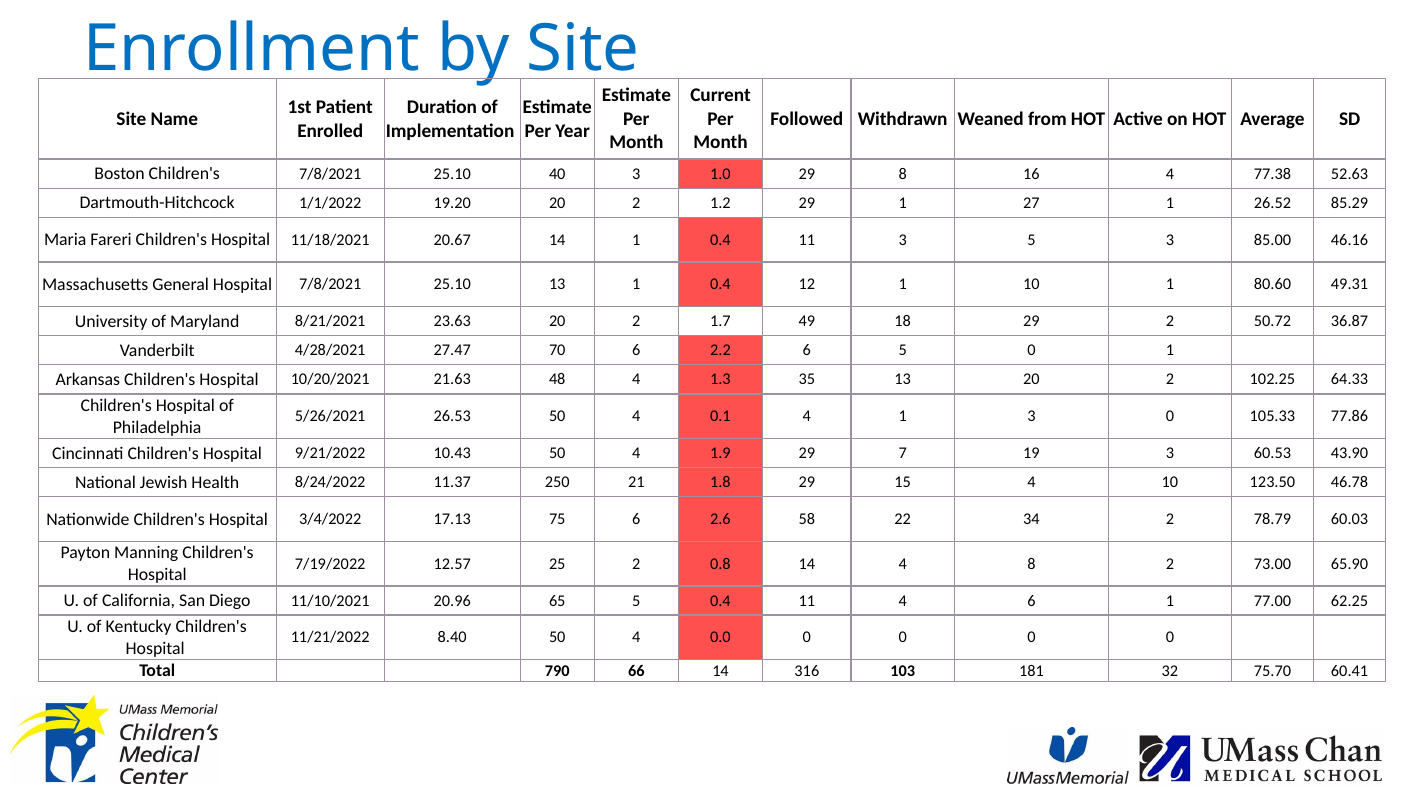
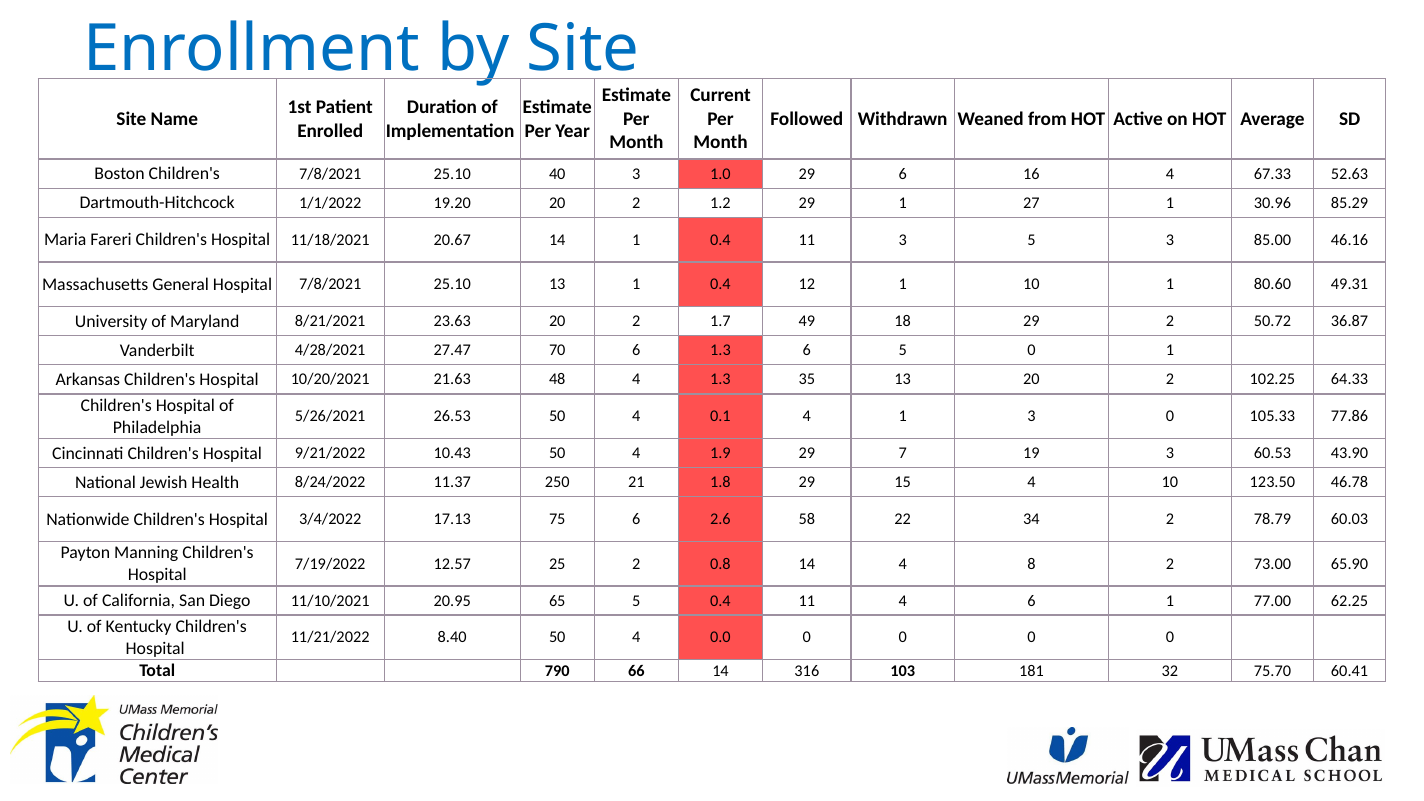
29 8: 8 -> 6
77.38: 77.38 -> 67.33
26.52: 26.52 -> 30.96
6 2.2: 2.2 -> 1.3
20.96: 20.96 -> 20.95
